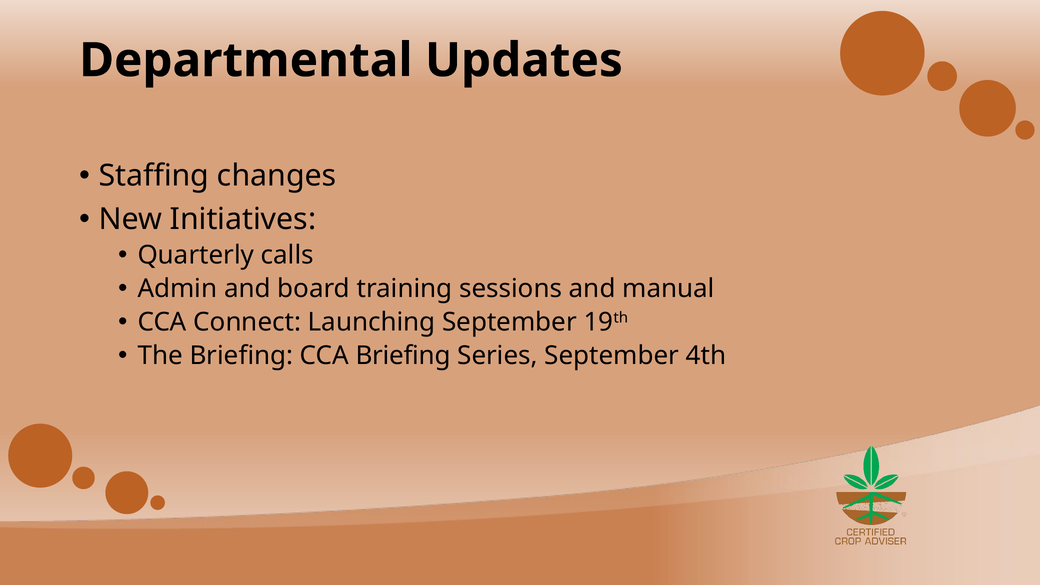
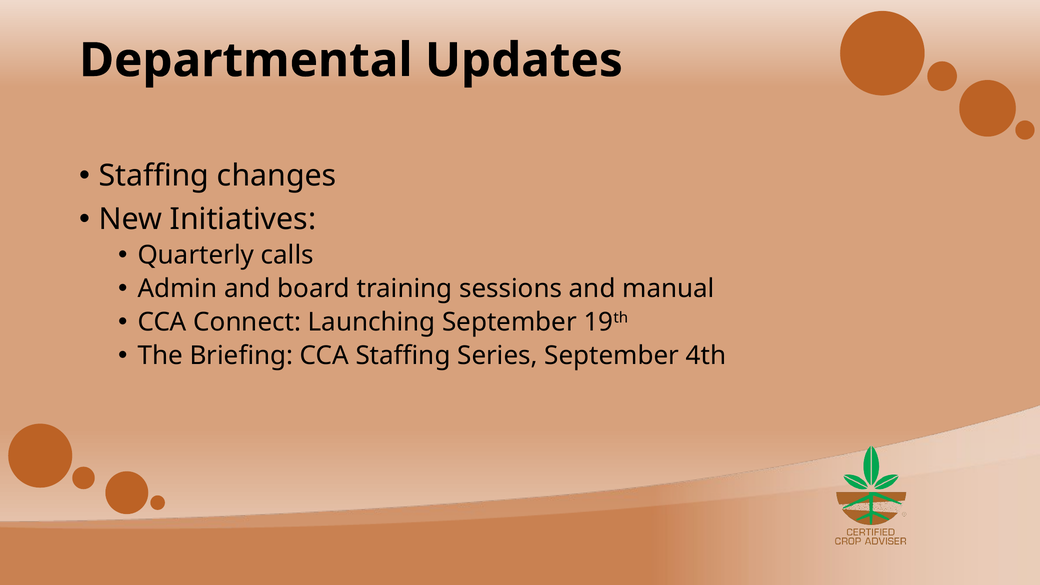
CCA Briefing: Briefing -> Staffing
